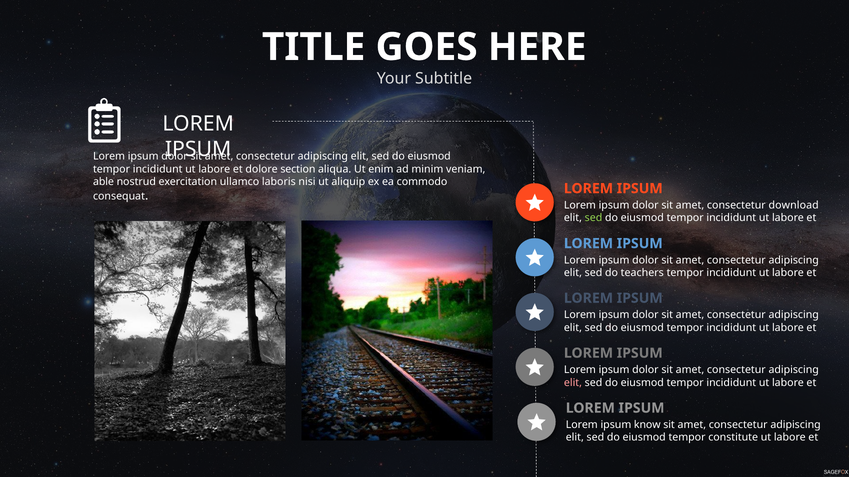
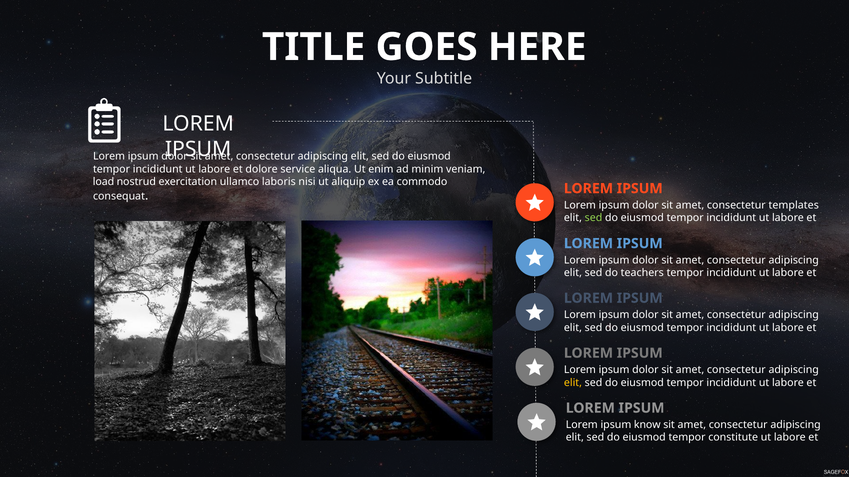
section: section -> service
able: able -> load
download: download -> templates
elit at (573, 383) colour: pink -> yellow
